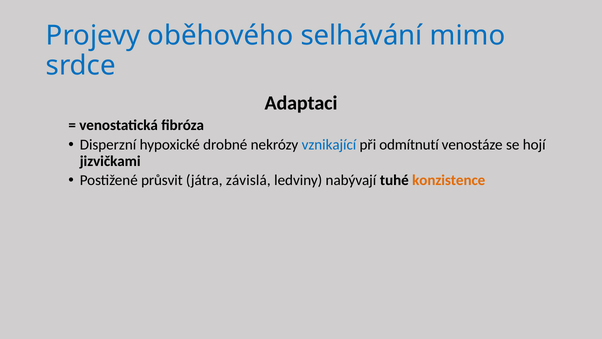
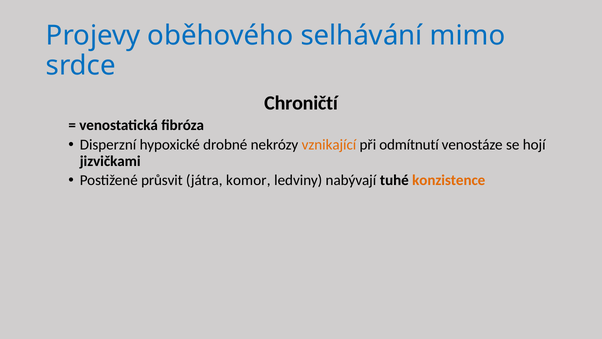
Adaptaci: Adaptaci -> Chroničtí
vznikající colour: blue -> orange
závislá: závislá -> komor
